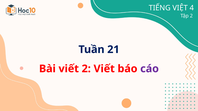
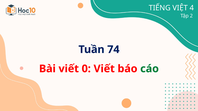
21: 21 -> 74
viết 2: 2 -> 0
cáo colour: purple -> green
